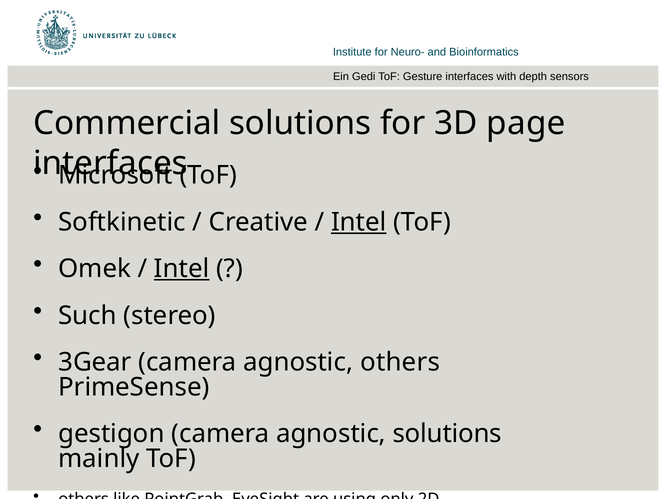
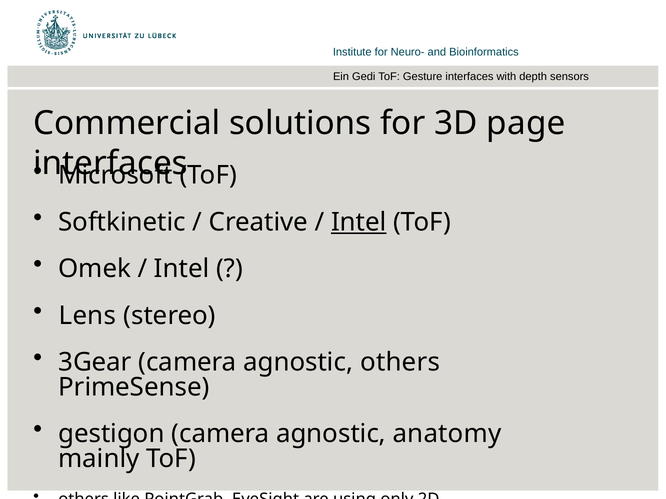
Intel at (182, 269) underline: present -> none
Such: Such -> Lens
agnostic solutions: solutions -> anatomy
